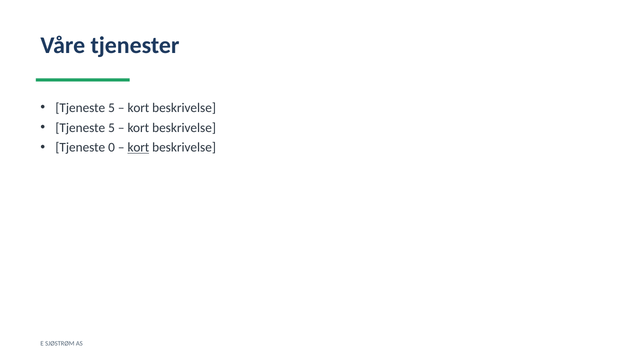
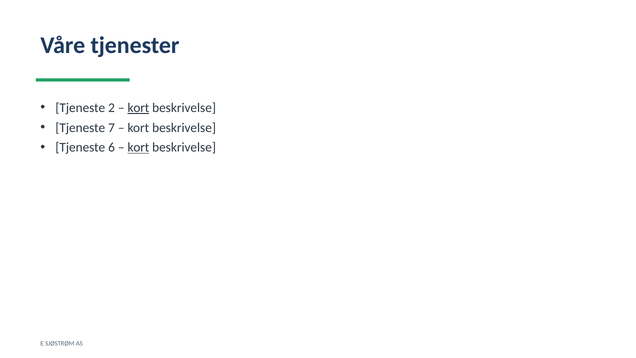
5 at (112, 108): 5 -> 2
kort at (138, 108) underline: none -> present
5 at (112, 128): 5 -> 7
0: 0 -> 6
